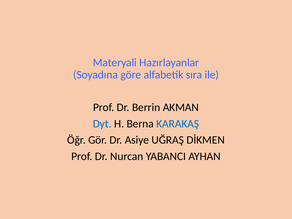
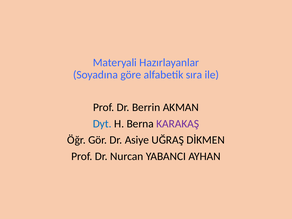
KARAKAŞ colour: blue -> purple
